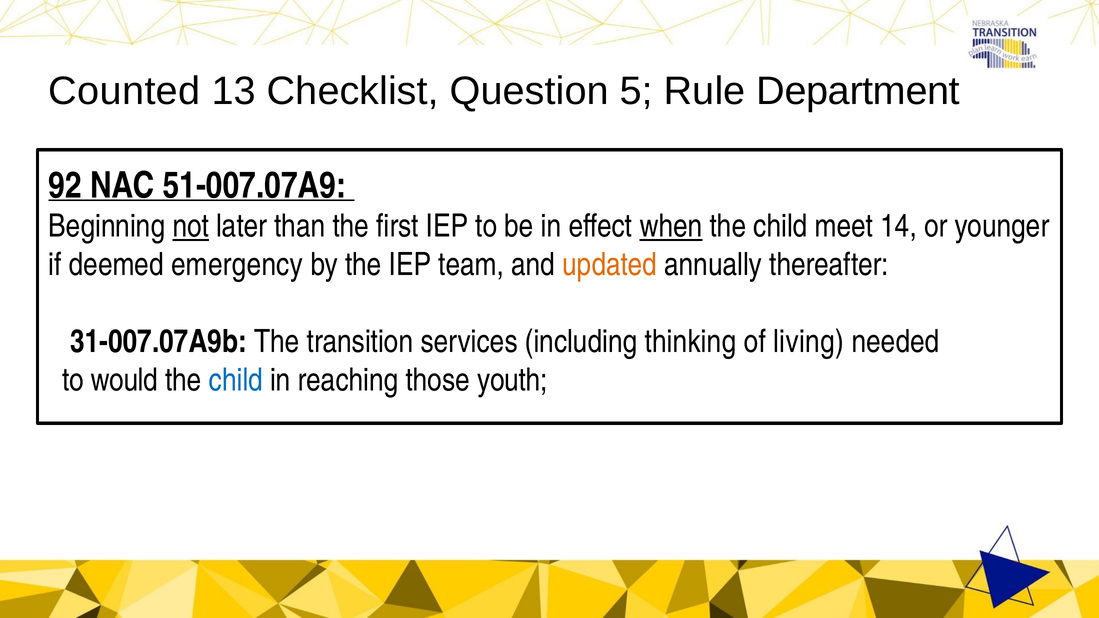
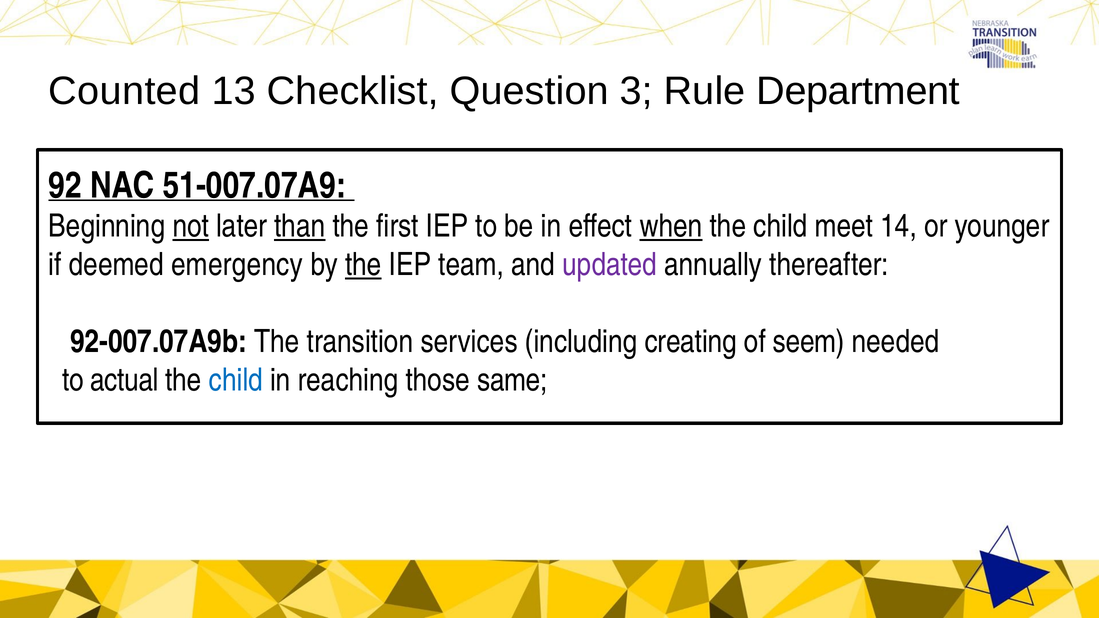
5: 5 -> 3
than underline: none -> present
the at (363, 265) underline: none -> present
updated colour: orange -> purple
31-007.07A9b: 31-007.07A9b -> 92-007.07A9b
thinking: thinking -> creating
living: living -> seem
would: would -> actual
youth: youth -> same
